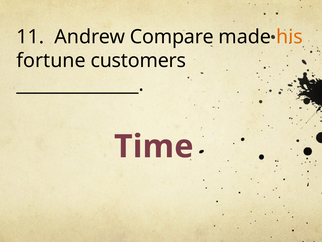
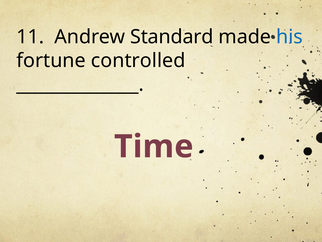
Compare: Compare -> Standard
his colour: orange -> blue
customers: customers -> controlled
